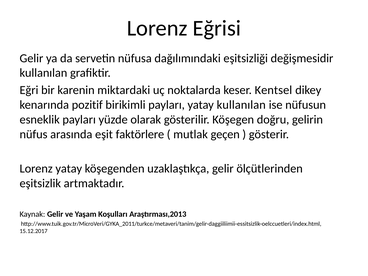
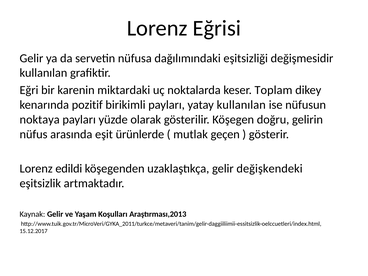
Kentsel: Kentsel -> Toplam
esneklik: esneklik -> noktaya
faktörlere: faktörlere -> ürünlerde
Lorenz yatay: yatay -> edildi
ölçütlerinden: ölçütlerinden -> değişkendeki
